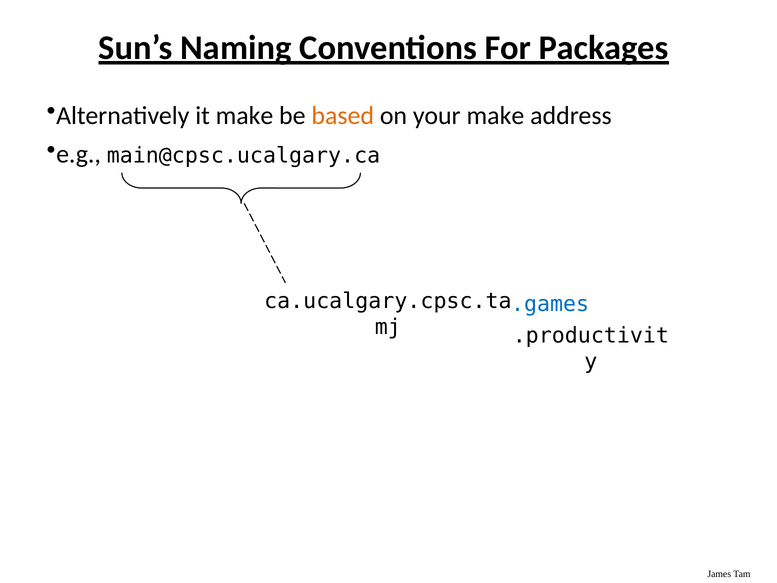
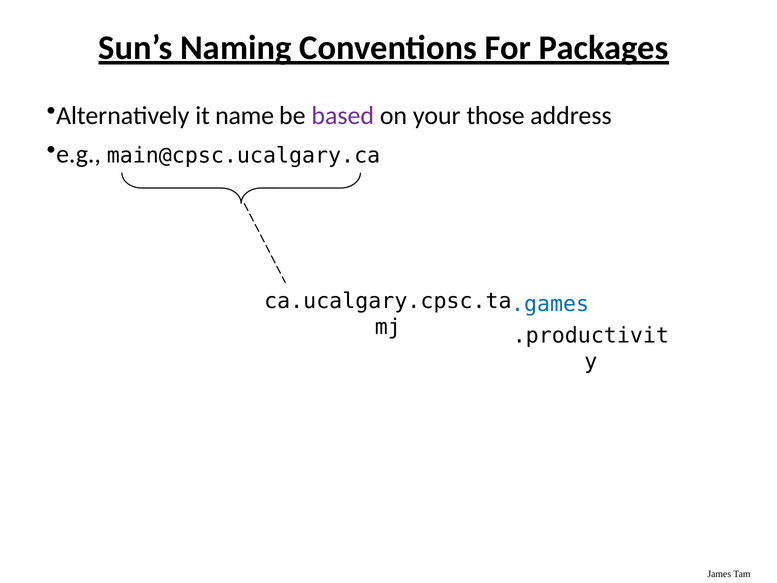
it make: make -> name
based colour: orange -> purple
your make: make -> those
